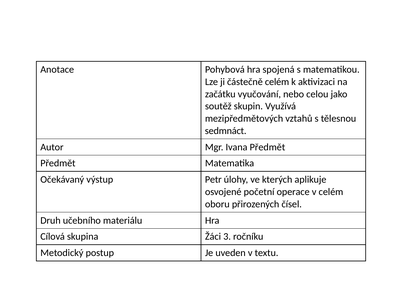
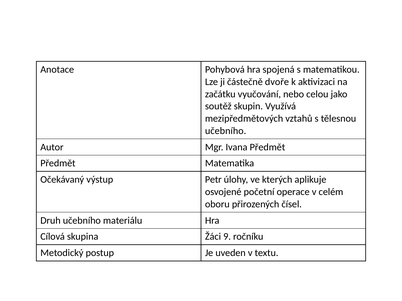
částečně celém: celém -> dvoře
sedmnáct at (226, 131): sedmnáct -> učebního
3: 3 -> 9
